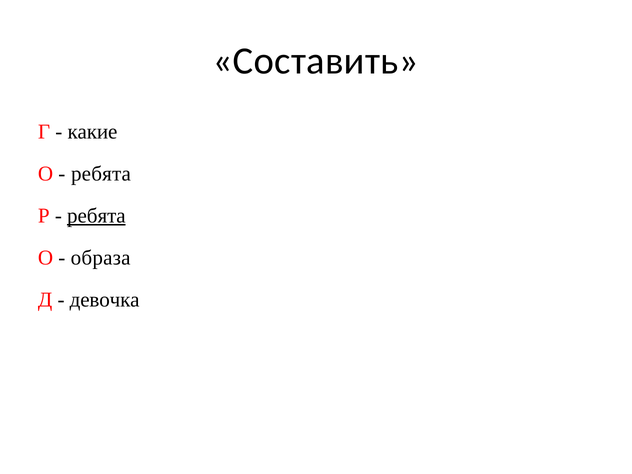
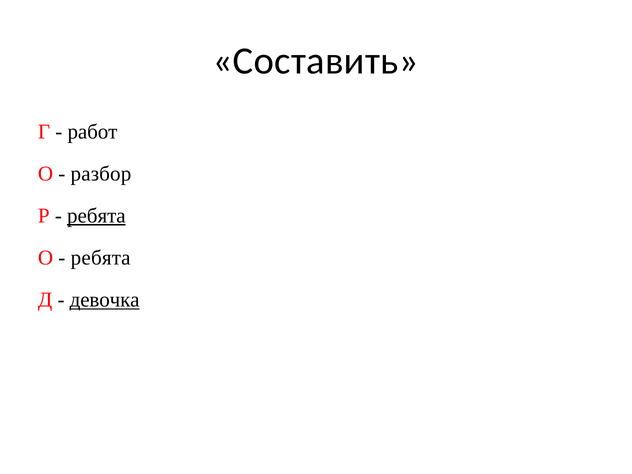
какие: какие -> работ
ребята at (101, 174): ребята -> разбор
образа at (101, 258): образа -> ребята
девочка underline: none -> present
